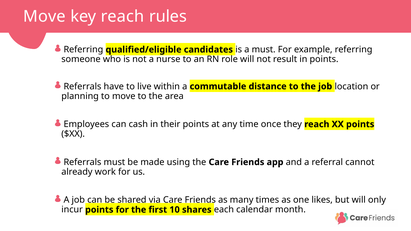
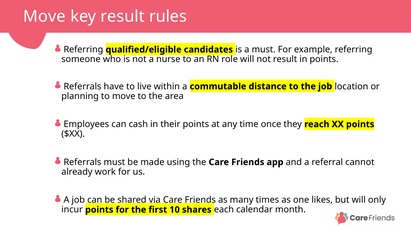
key reach: reach -> result
